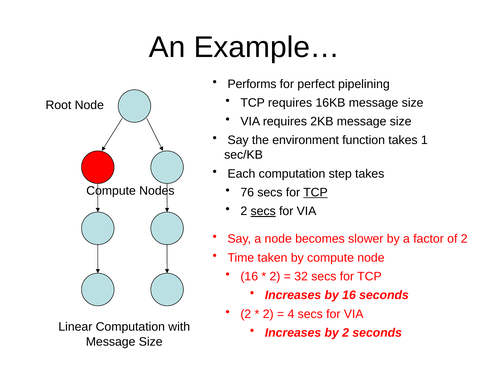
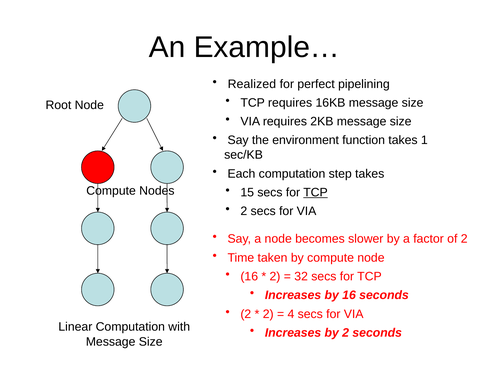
Performs: Performs -> Realized
76: 76 -> 15
secs at (263, 211) underline: present -> none
